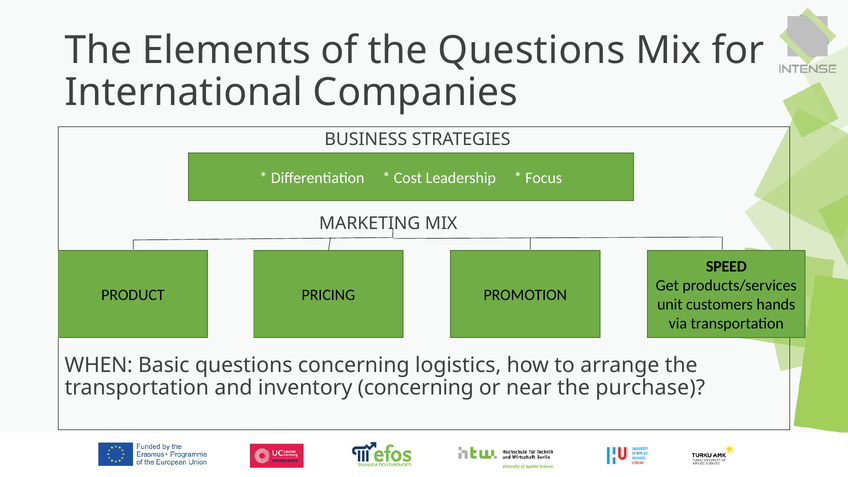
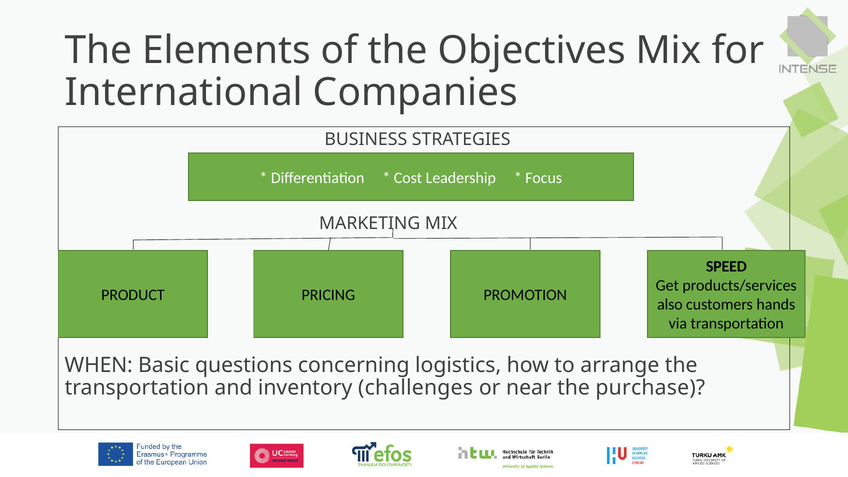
the Questions: Questions -> Objectives
unit: unit -> also
inventory concerning: concerning -> challenges
